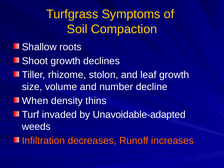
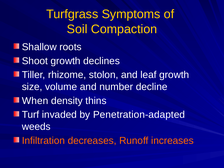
Unavoidable-adapted: Unavoidable-adapted -> Penetration-adapted
